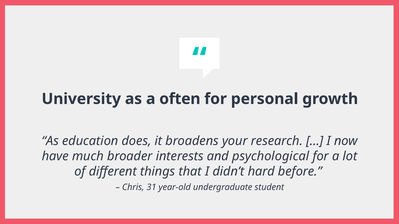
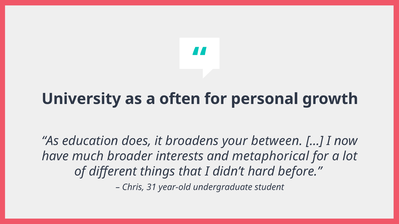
research: research -> between
psychological: psychological -> metaphorical
